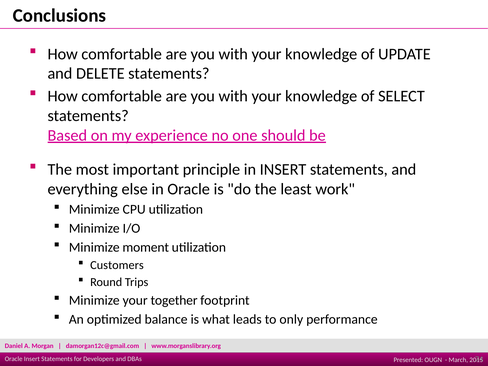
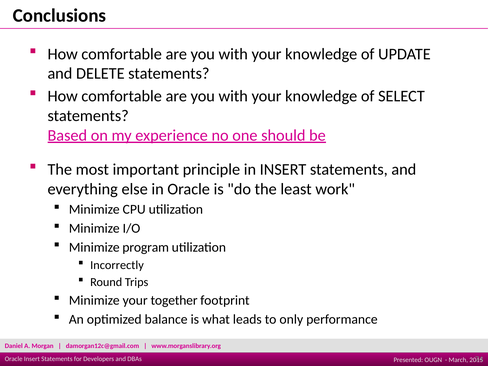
moment: moment -> program
Customers: Customers -> Incorrectly
